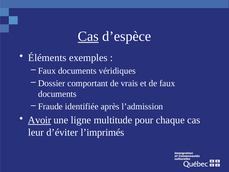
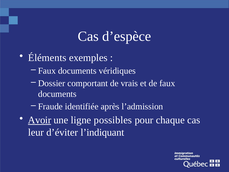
Cas at (88, 36) underline: present -> none
multitude: multitude -> possibles
l’imprimés: l’imprimés -> l’indiquant
